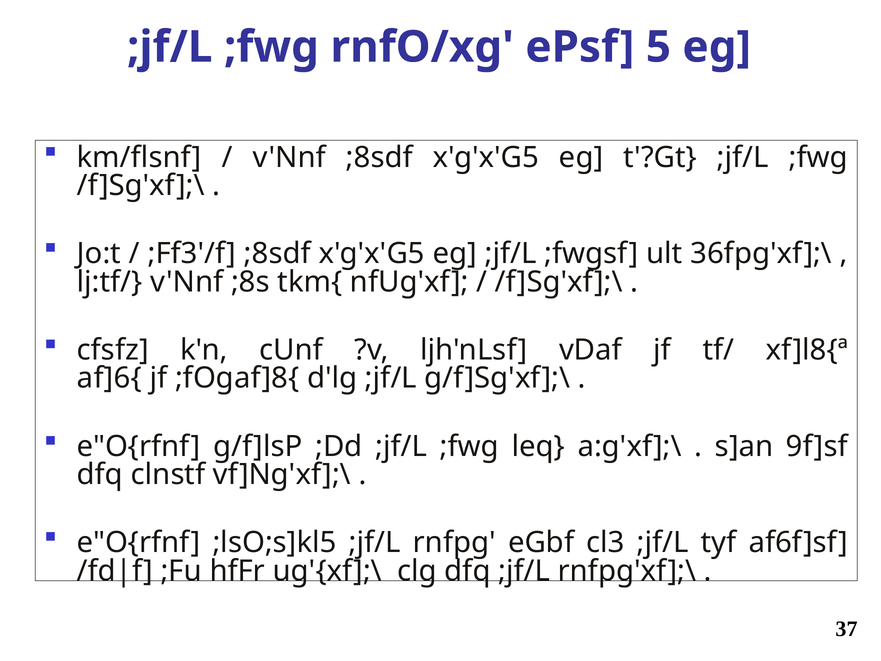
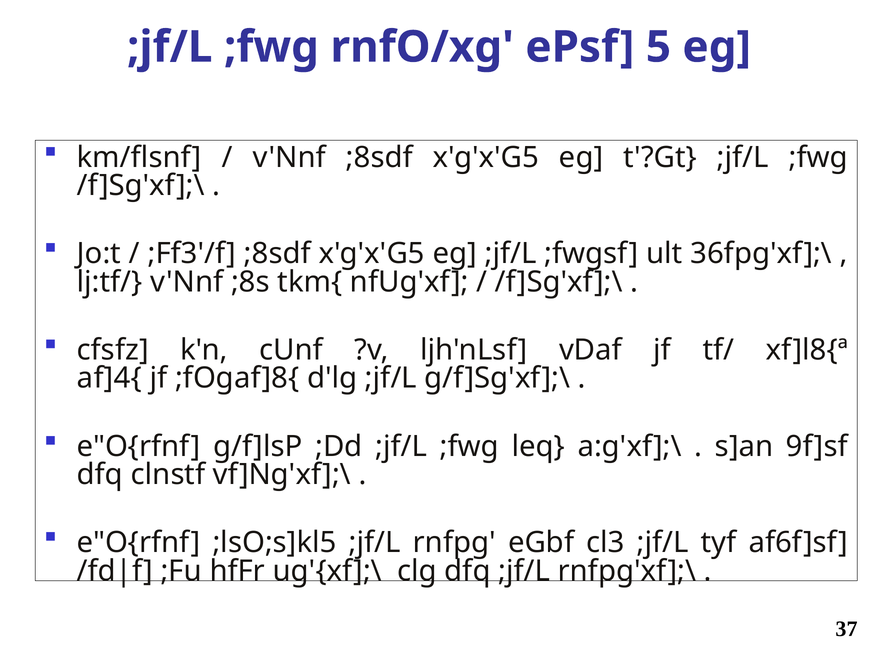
af]6{: af]6{ -> af]4{
